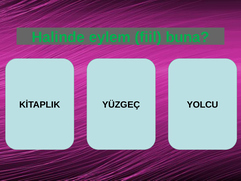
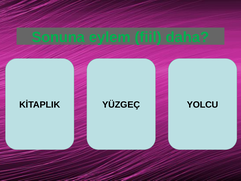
Halinde: Halinde -> Sonuna
buna: buna -> daha
